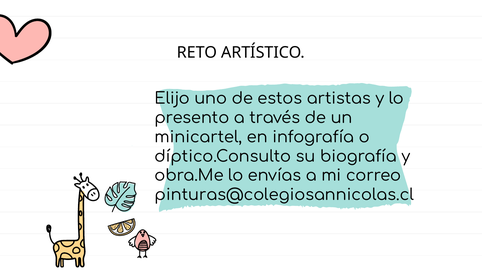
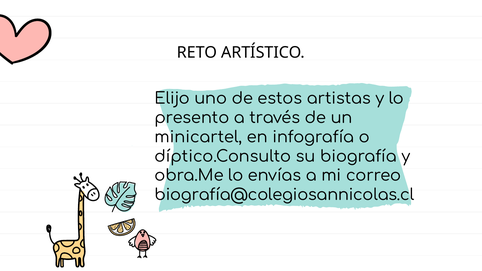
pinturas@colegiosannicolas.cl: pinturas@colegiosannicolas.cl -> biografía@colegiosannicolas.cl
